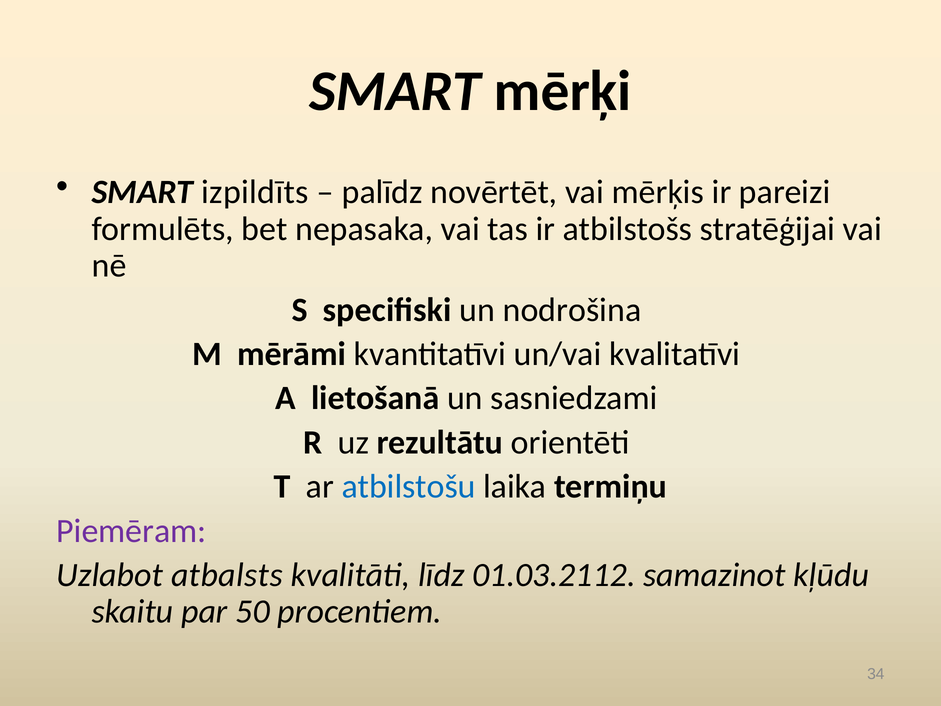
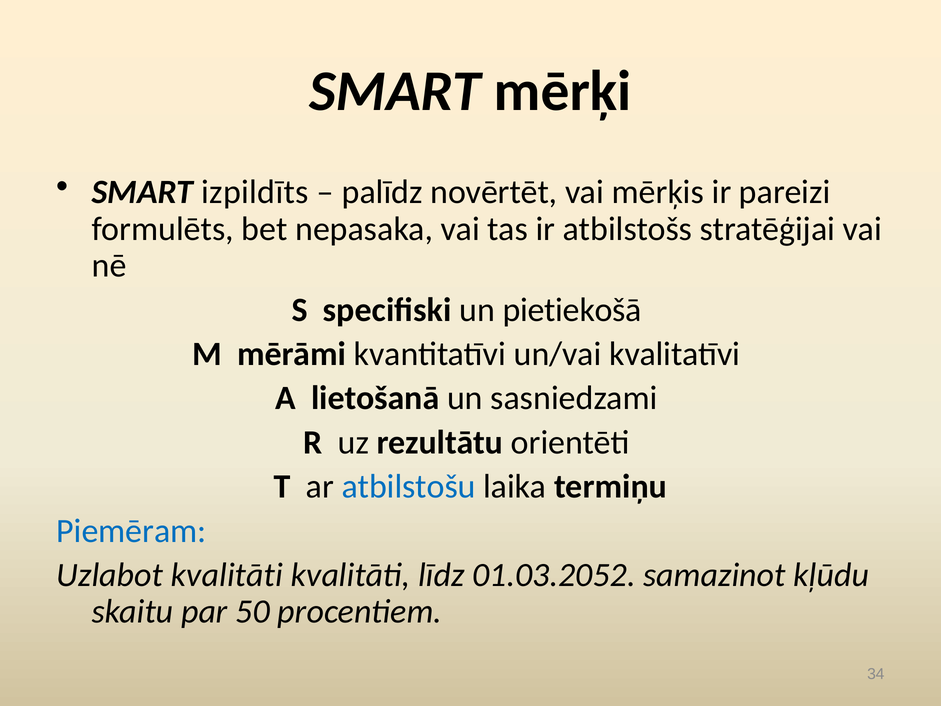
nodrošina: nodrošina -> pietiekošā
Piemēram colour: purple -> blue
Uzlabot atbalsts: atbalsts -> kvalitāti
01.03.2112: 01.03.2112 -> 01.03.2052
